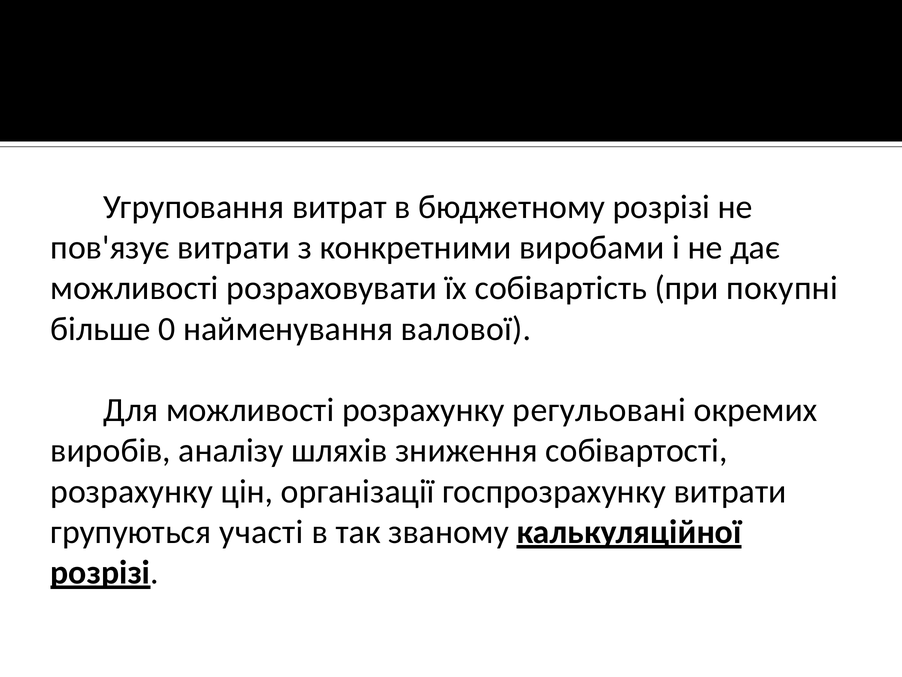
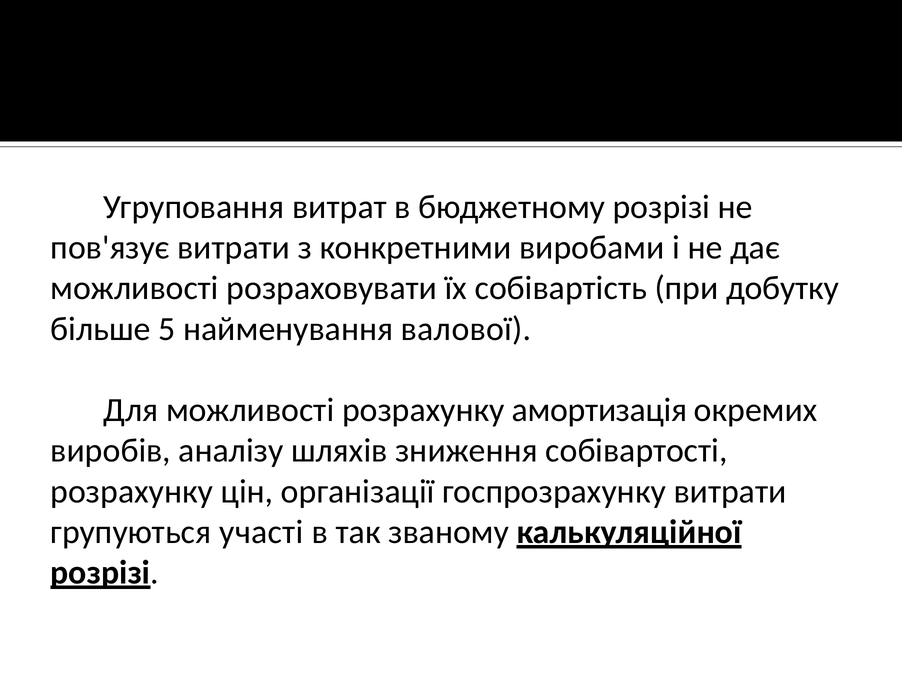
покупні: покупні -> добутку
0: 0 -> 5
регульовані: регульовані -> амортизація
